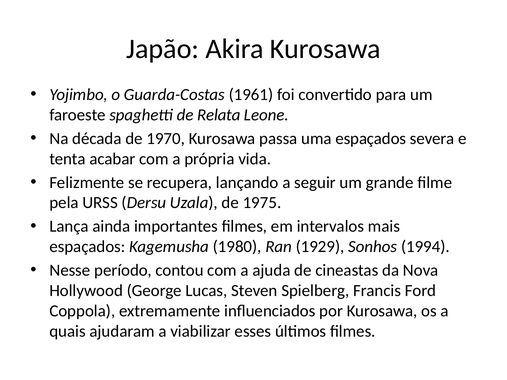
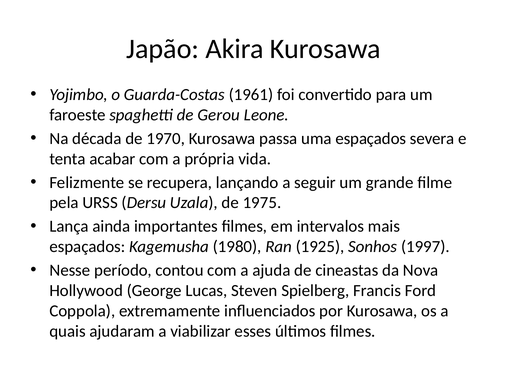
Relata: Relata -> Gerou
1929: 1929 -> 1925
1994: 1994 -> 1997
